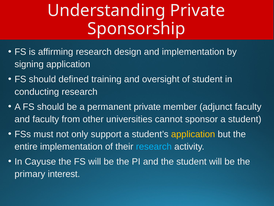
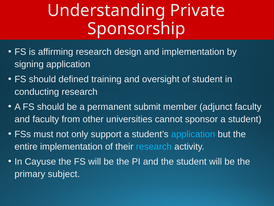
permanent private: private -> submit
application at (193, 134) colour: yellow -> light blue
interest: interest -> subject
